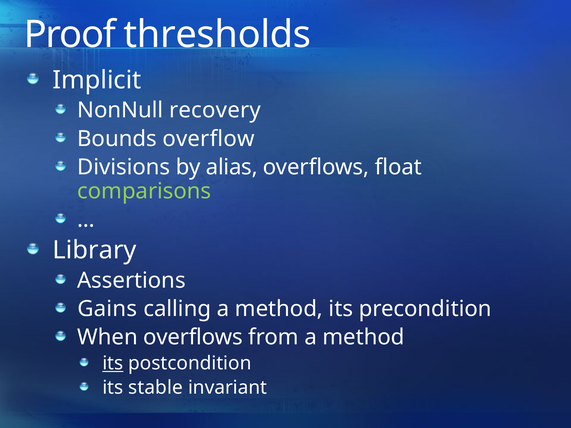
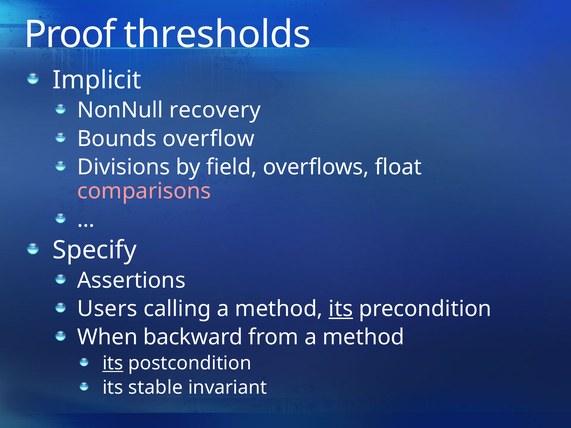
alias: alias -> field
comparisons colour: light green -> pink
Library: Library -> Specify
Gains: Gains -> Users
its at (341, 309) underline: none -> present
When overflows: overflows -> backward
